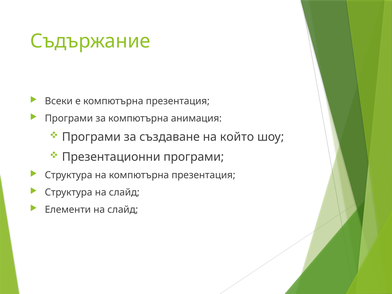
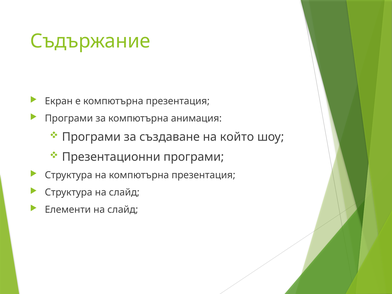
Всеки: Всеки -> Екран
